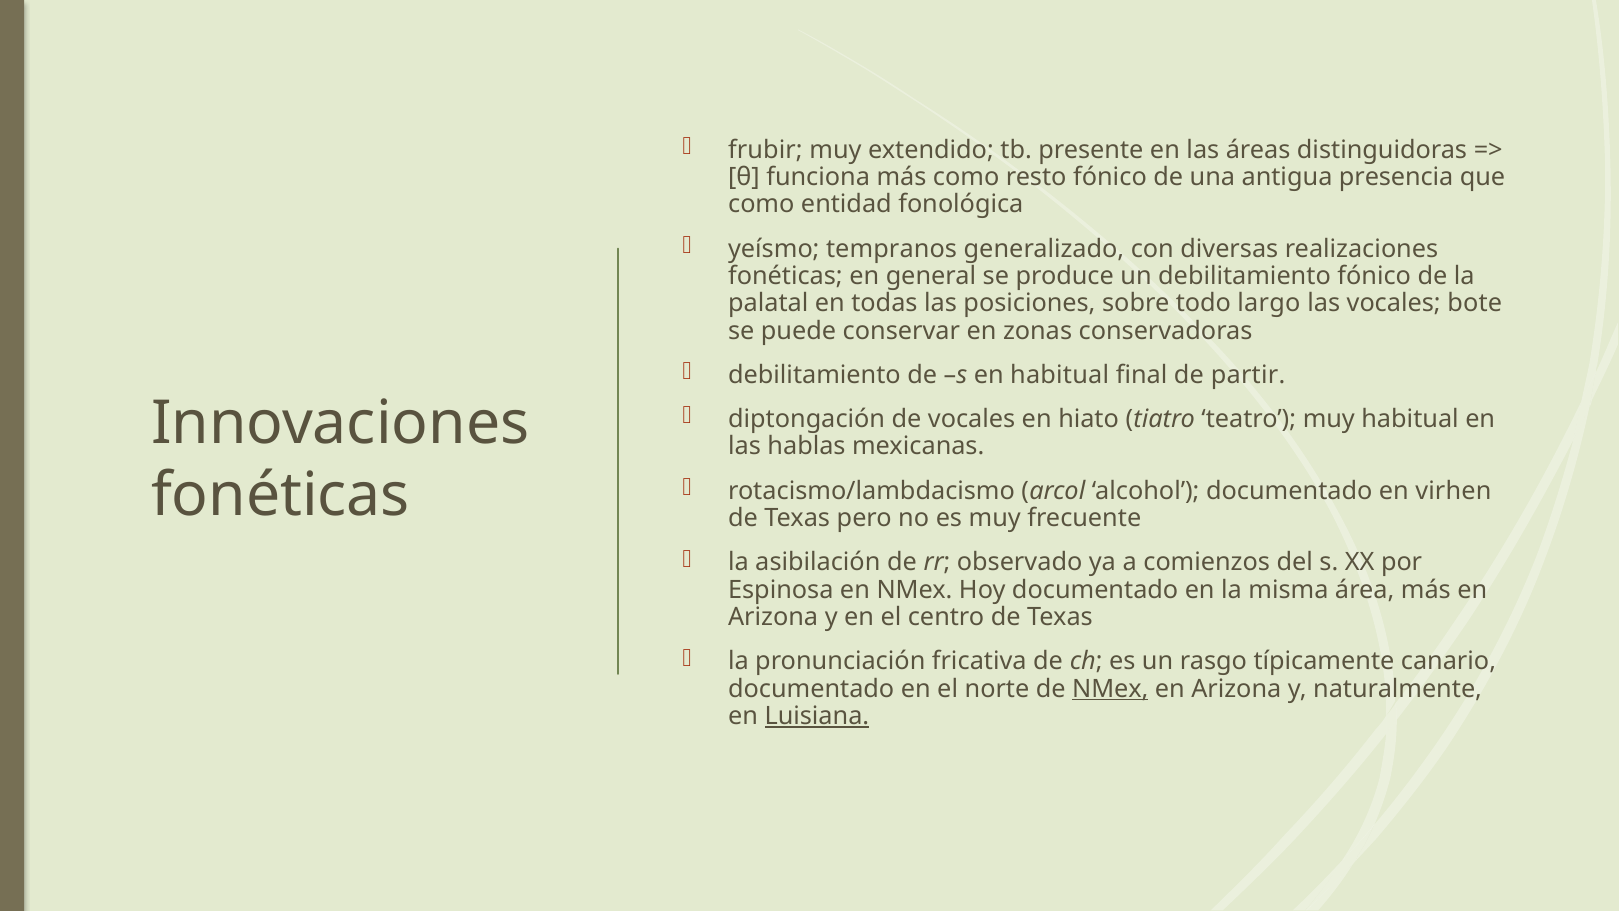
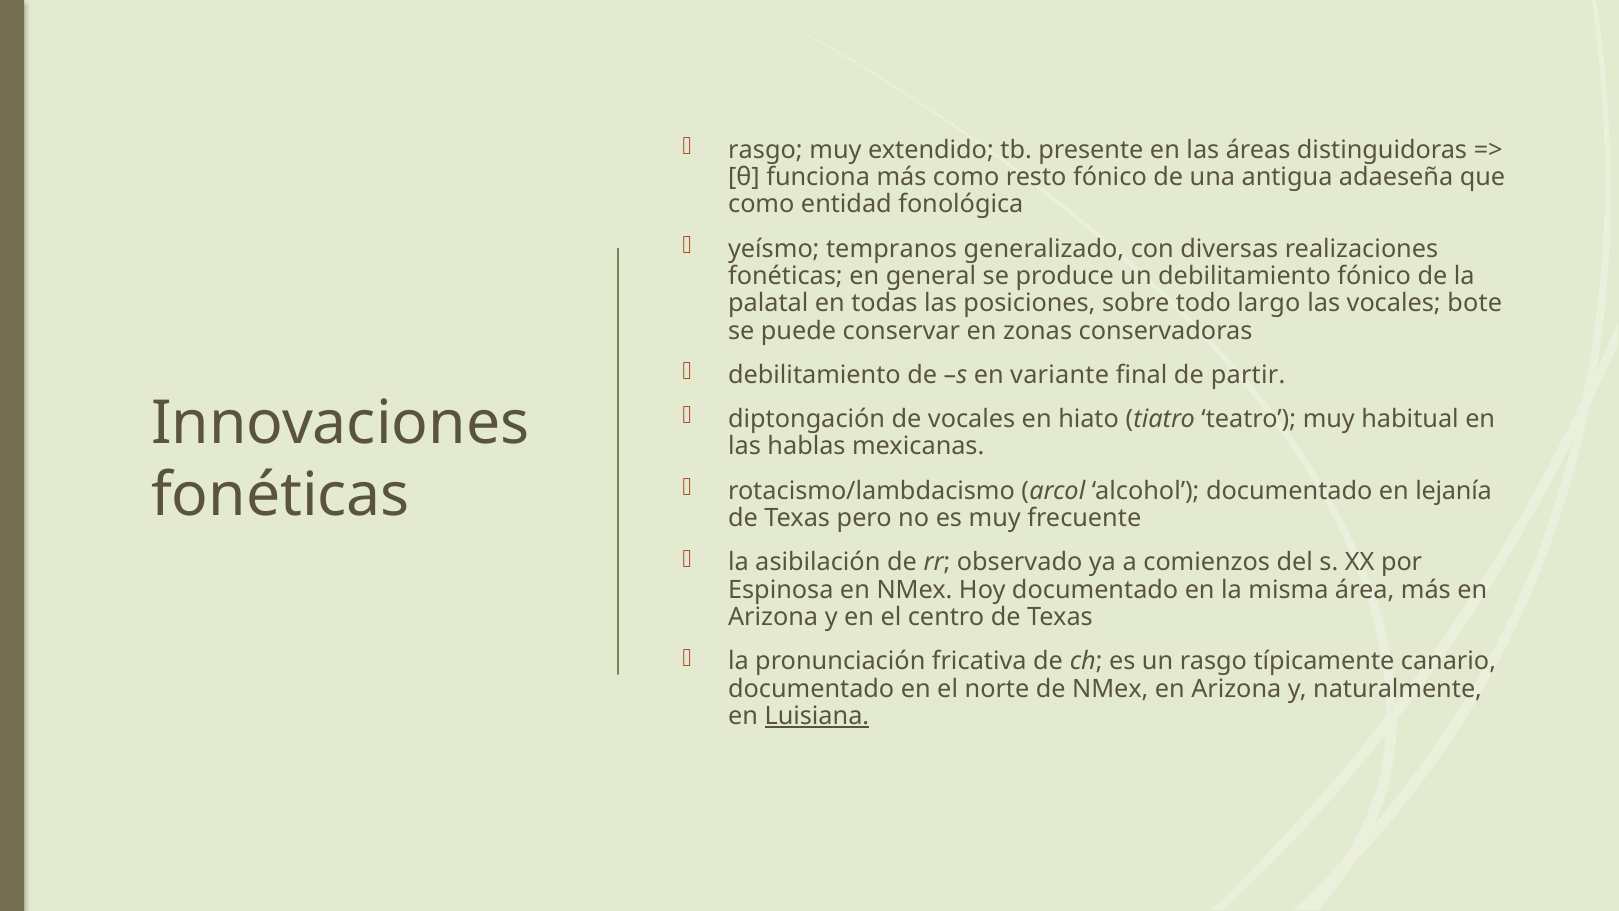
frubir at (765, 150): frubir -> rasgo
presencia: presencia -> adaeseña
en habitual: habitual -> variante
virhen: virhen -> lejanía
NMex at (1110, 688) underline: present -> none
